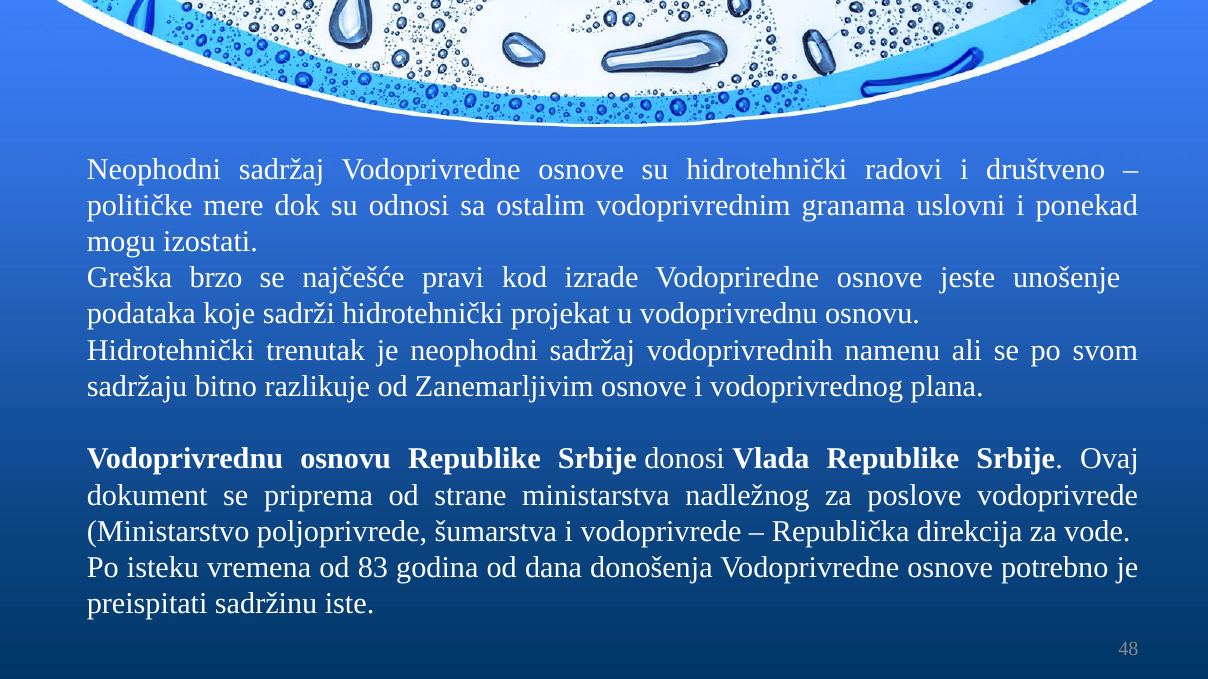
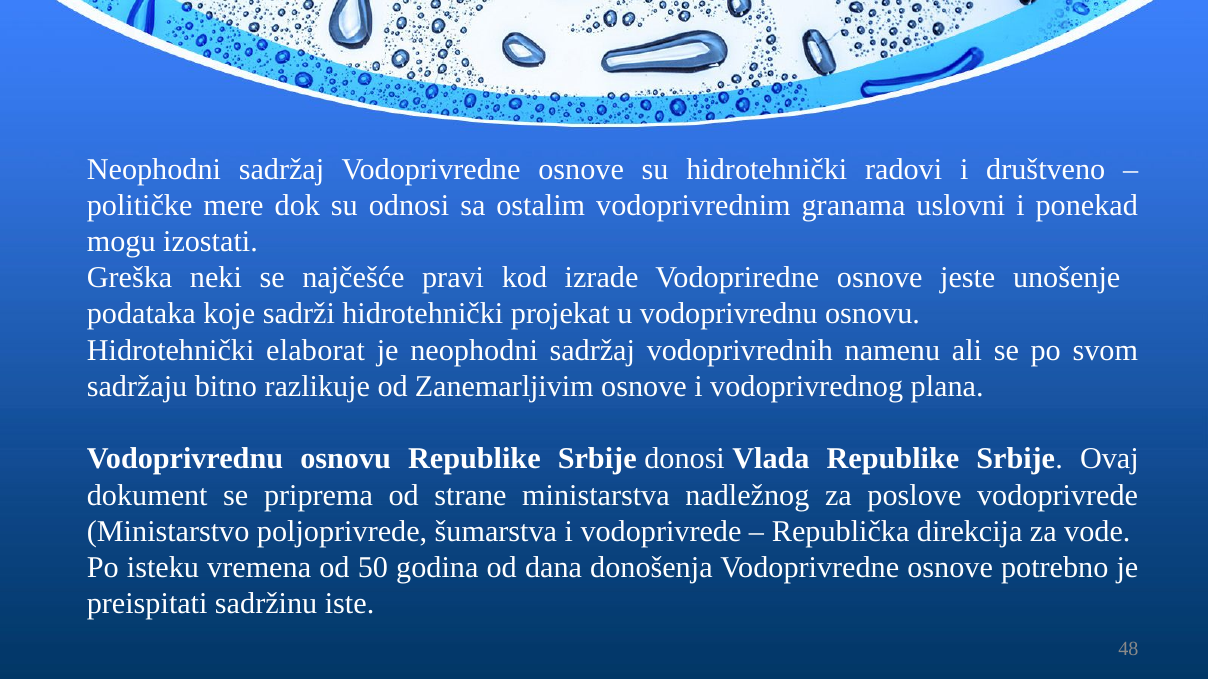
brzo: brzo -> neki
trenutak: trenutak -> elaborat
83: 83 -> 50
